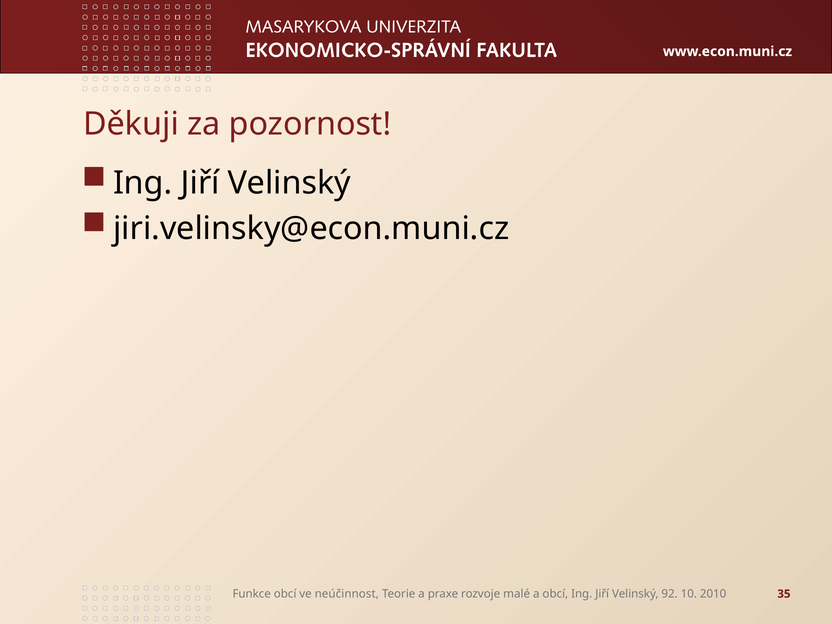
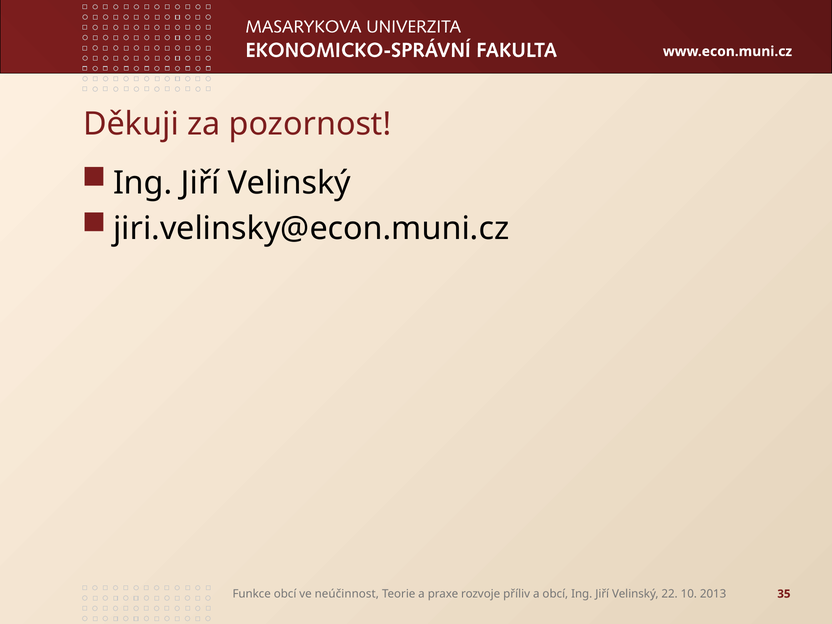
malé: malé -> příliv
92: 92 -> 22
2010: 2010 -> 2013
